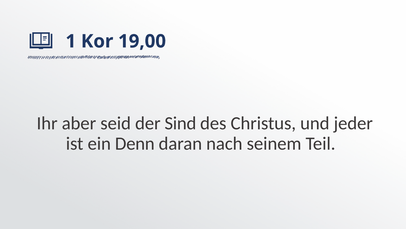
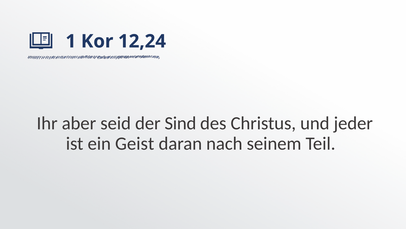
19,00: 19,00 -> 12,24
Denn: Denn -> Geist
